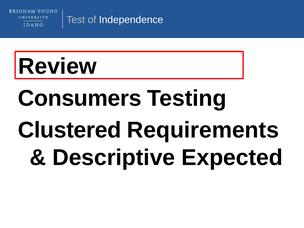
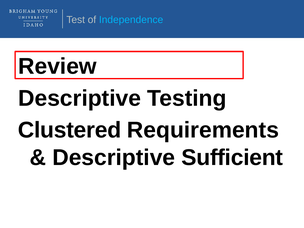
Independence colour: white -> light blue
Consumers at (80, 98): Consumers -> Descriptive
Expected: Expected -> Sufficient
